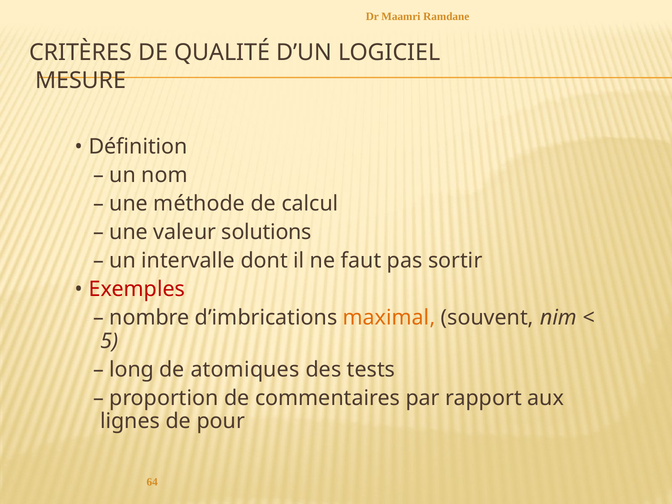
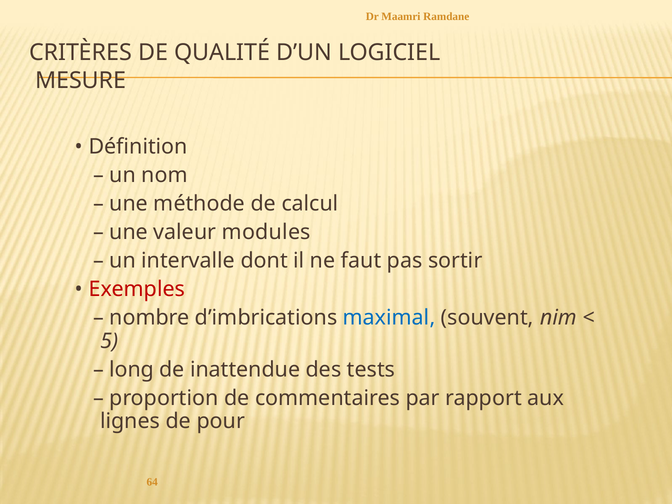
solutions: solutions -> modules
maximal colour: orange -> blue
atomiques: atomiques -> inattendue
